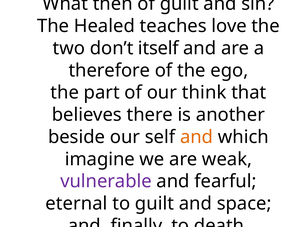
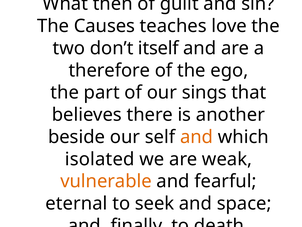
Healed: Healed -> Causes
think: think -> sings
imagine: imagine -> isolated
vulnerable colour: purple -> orange
to guilt: guilt -> seek
